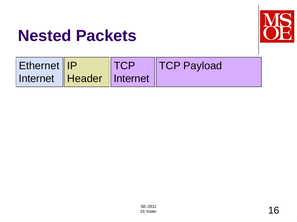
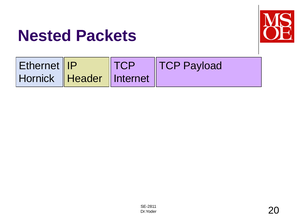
Internet at (37, 79): Internet -> Hornick
16: 16 -> 20
